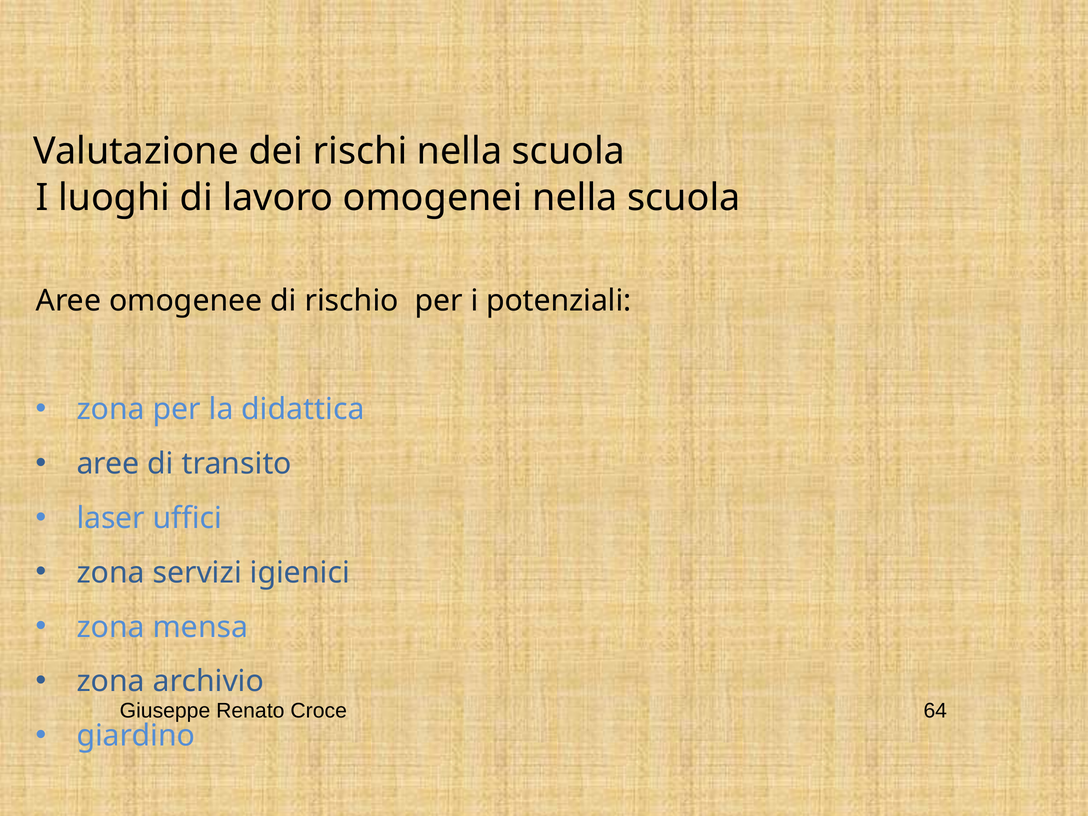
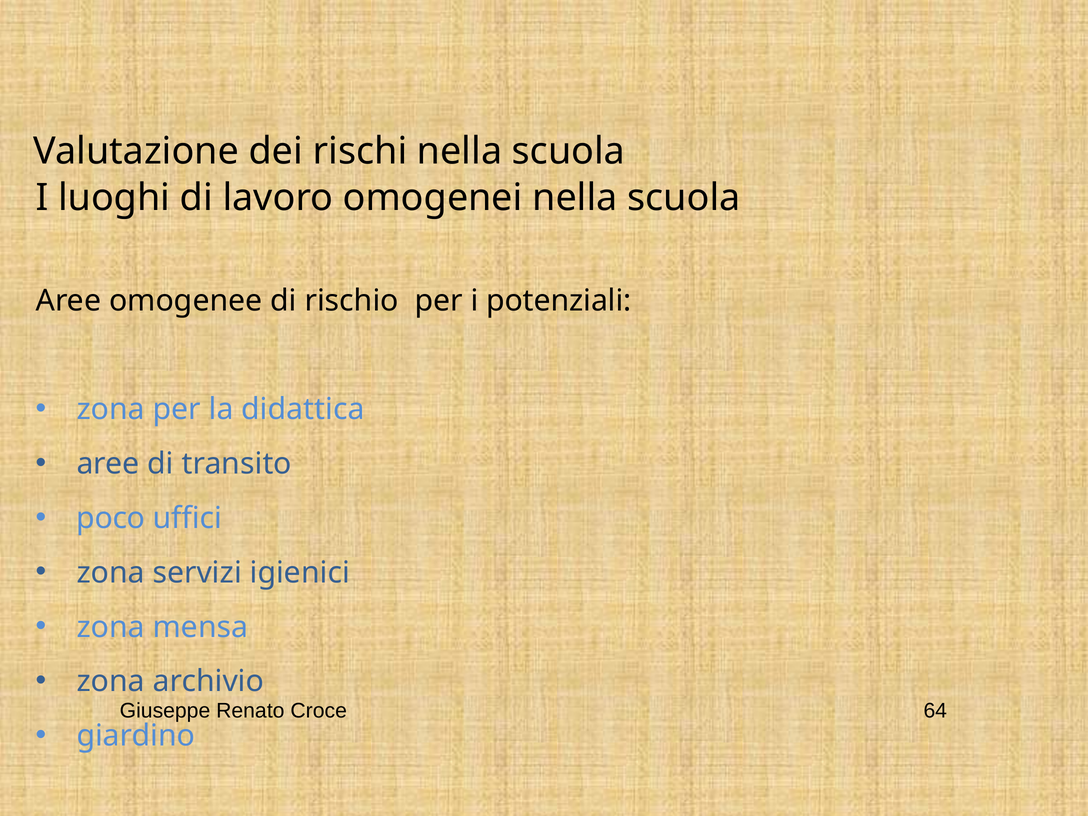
laser: laser -> poco
